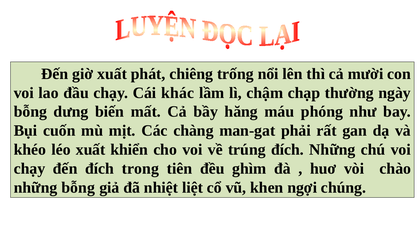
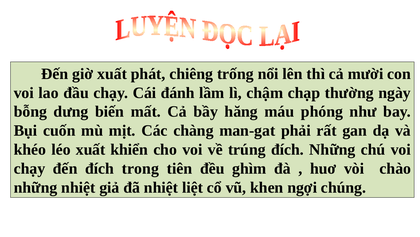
khác: khác -> đánh
những bỗng: bỗng -> nhiệt
